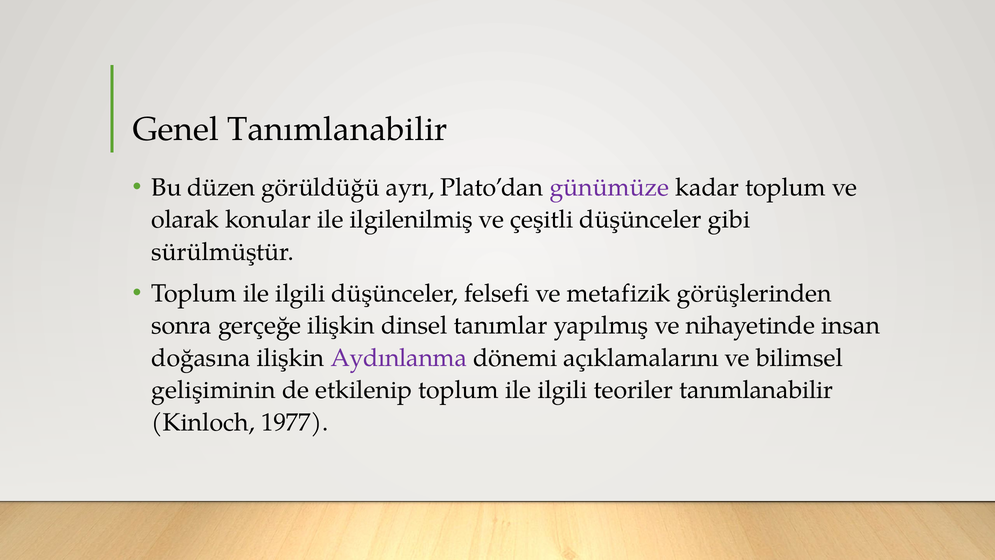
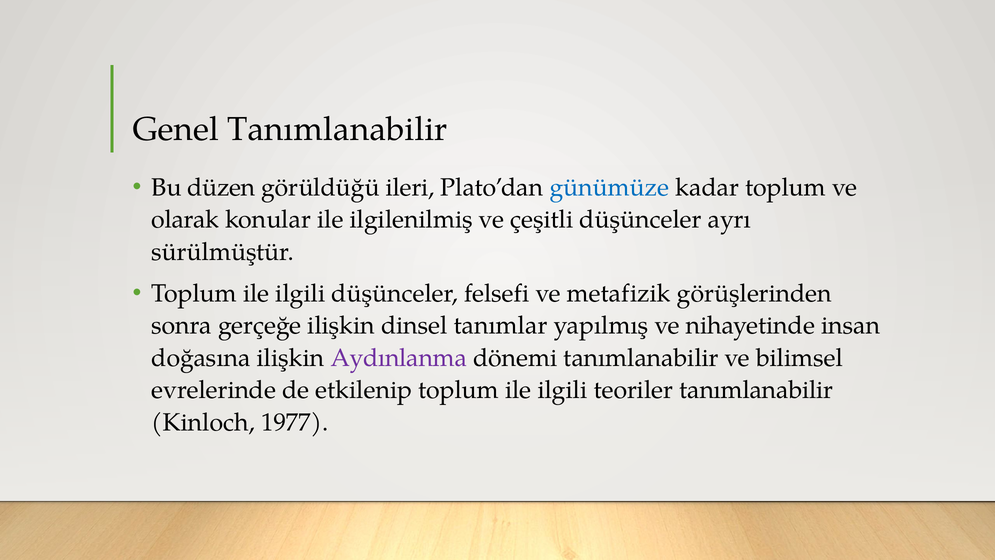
ayrı: ayrı -> ileri
günümüze colour: purple -> blue
gibi: gibi -> ayrı
dönemi açıklamalarını: açıklamalarını -> tanımlanabilir
gelişiminin: gelişiminin -> evrelerinde
